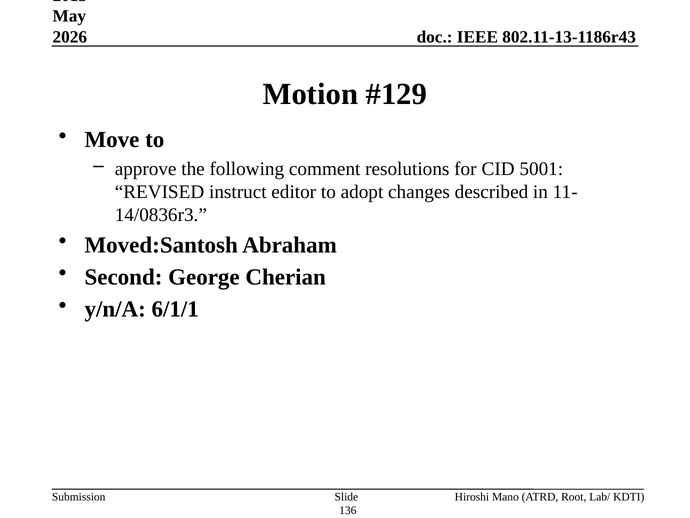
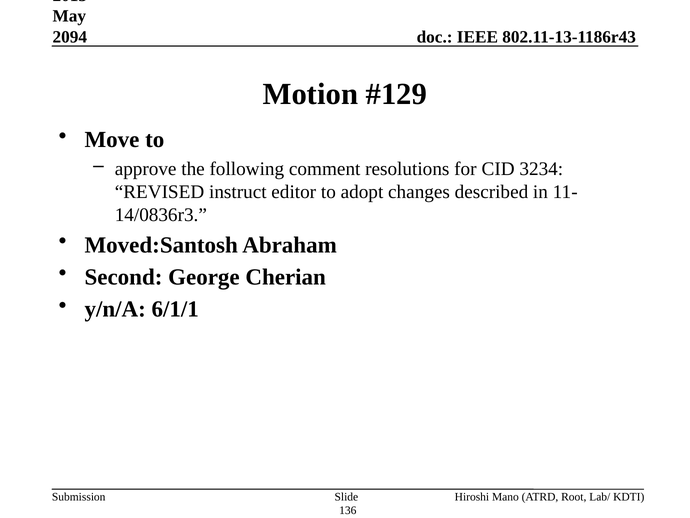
2026: 2026 -> 2094
5001: 5001 -> 3234
